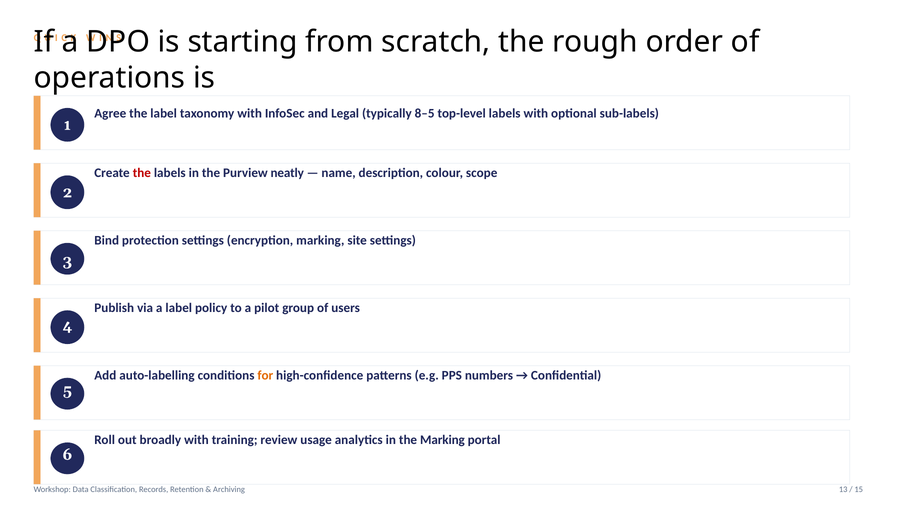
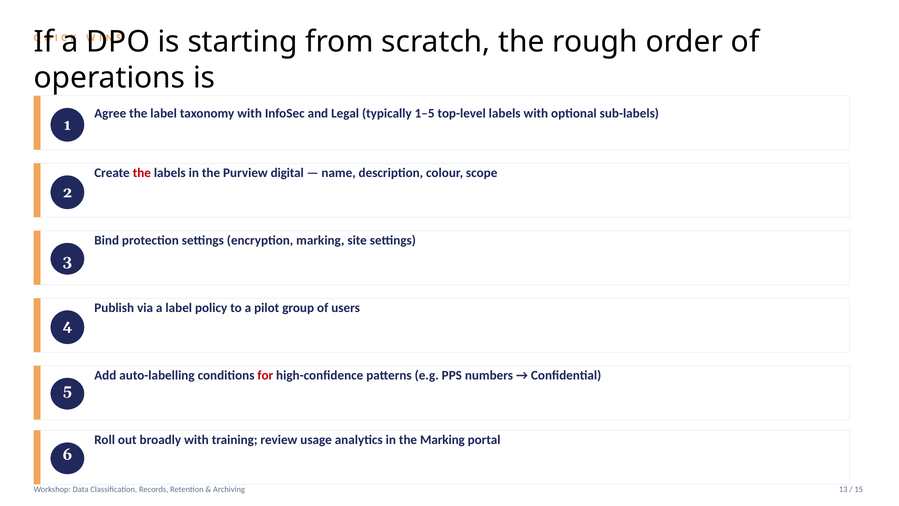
8–5: 8–5 -> 1–5
neatly: neatly -> digital
for colour: orange -> red
